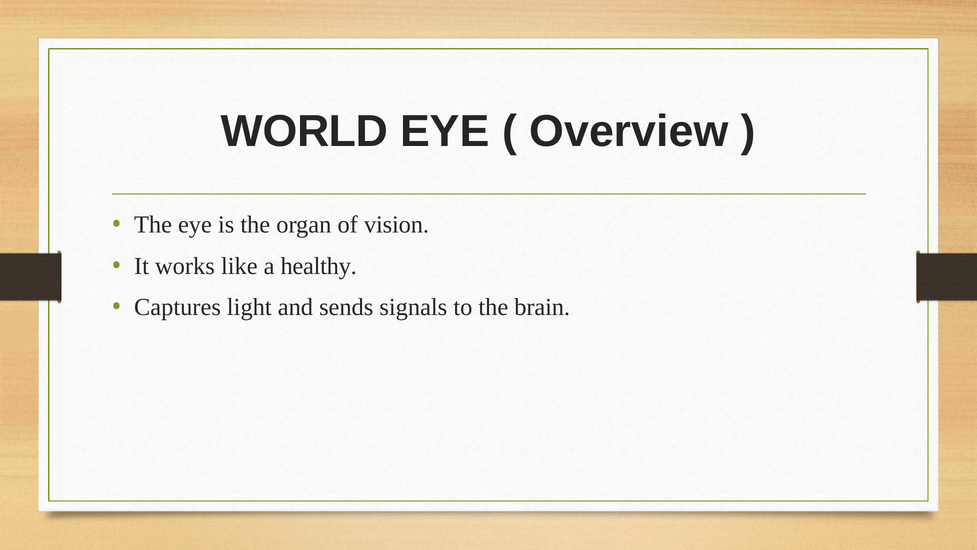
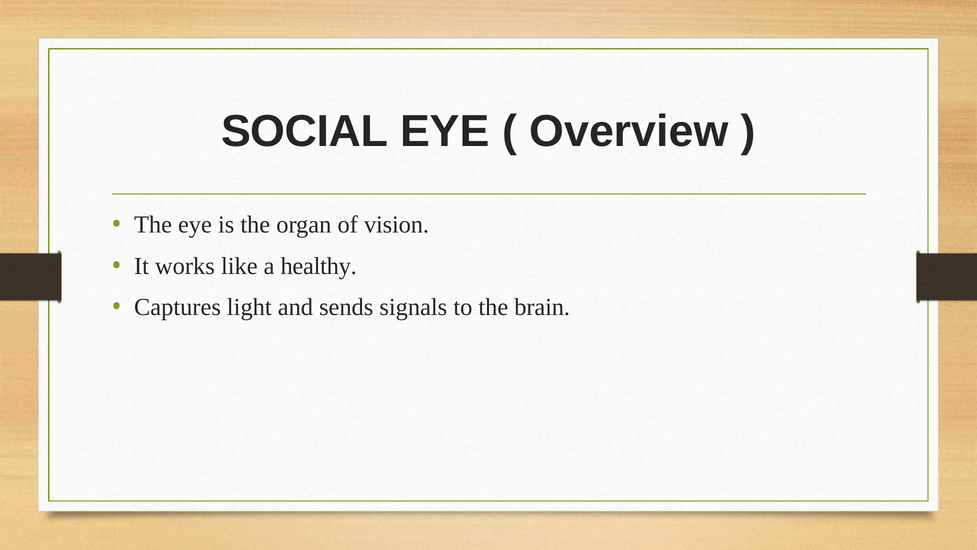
WORLD: WORLD -> SOCIAL
